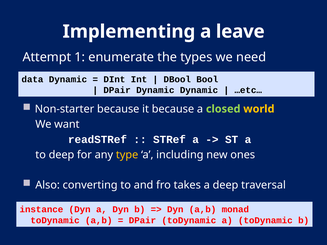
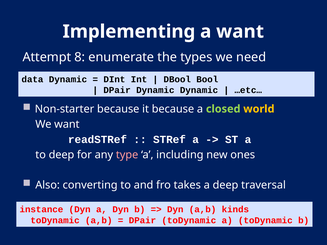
a leave: leave -> want
1: 1 -> 8
type colour: yellow -> pink
monad: monad -> kinds
